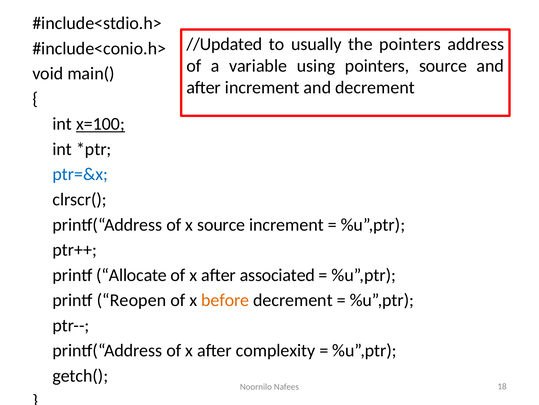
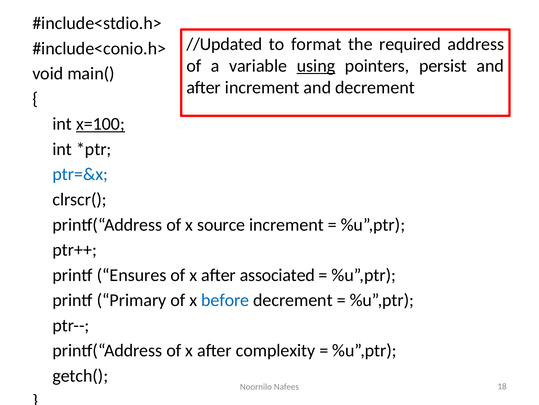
usually: usually -> format
the pointers: pointers -> required
using underline: none -> present
pointers source: source -> persist
Allocate: Allocate -> Ensures
Reopen: Reopen -> Primary
before colour: orange -> blue
